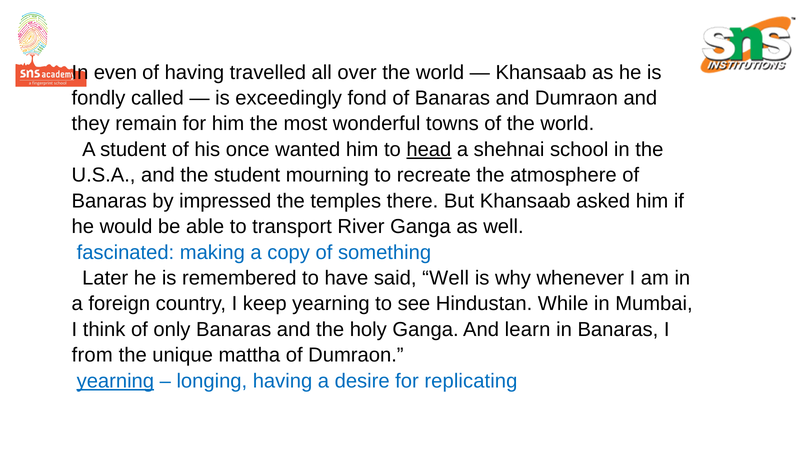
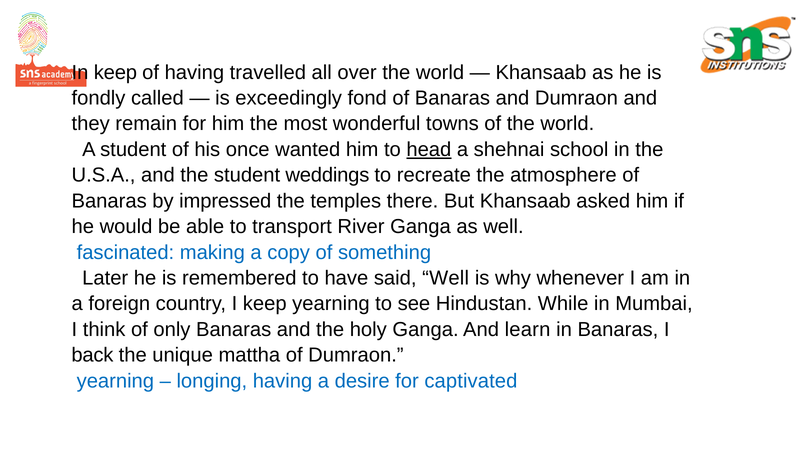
In even: even -> keep
mourning: mourning -> weddings
from: from -> back
yearning at (115, 381) underline: present -> none
replicating: replicating -> captivated
